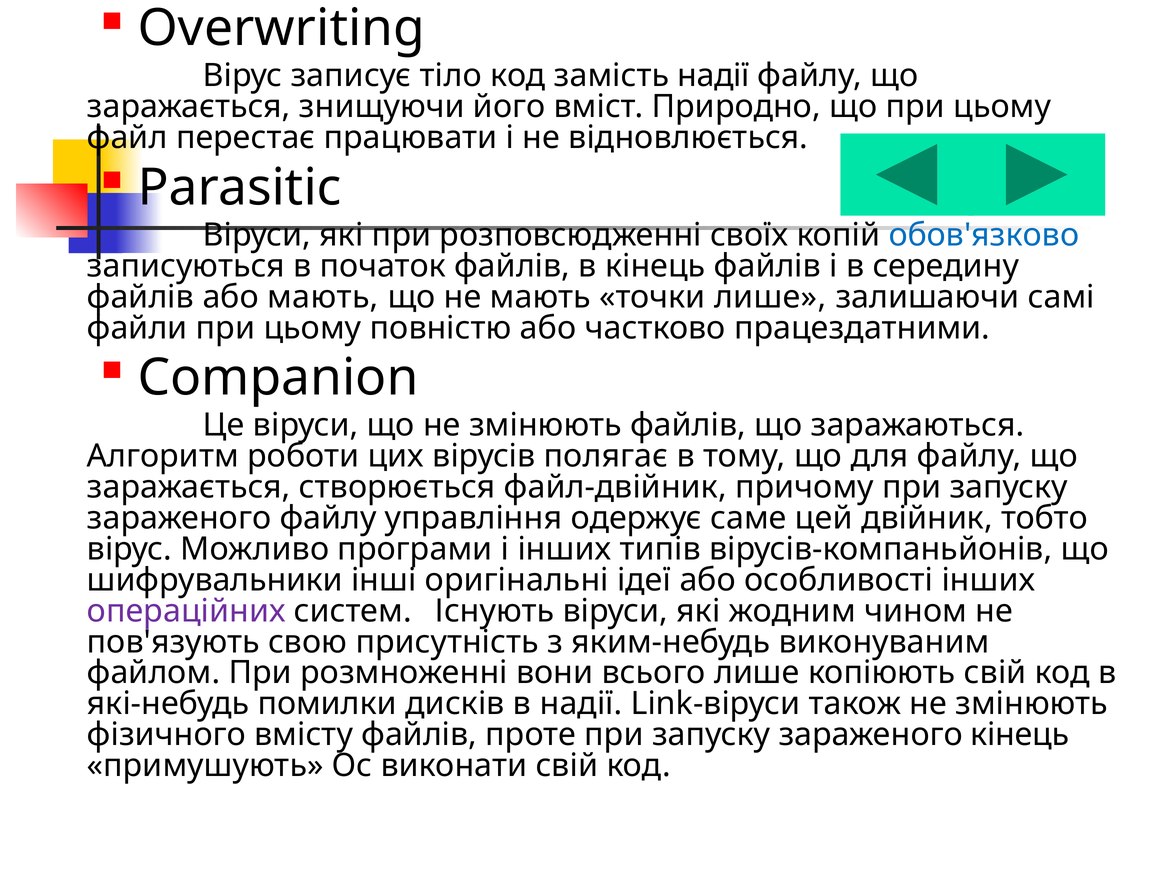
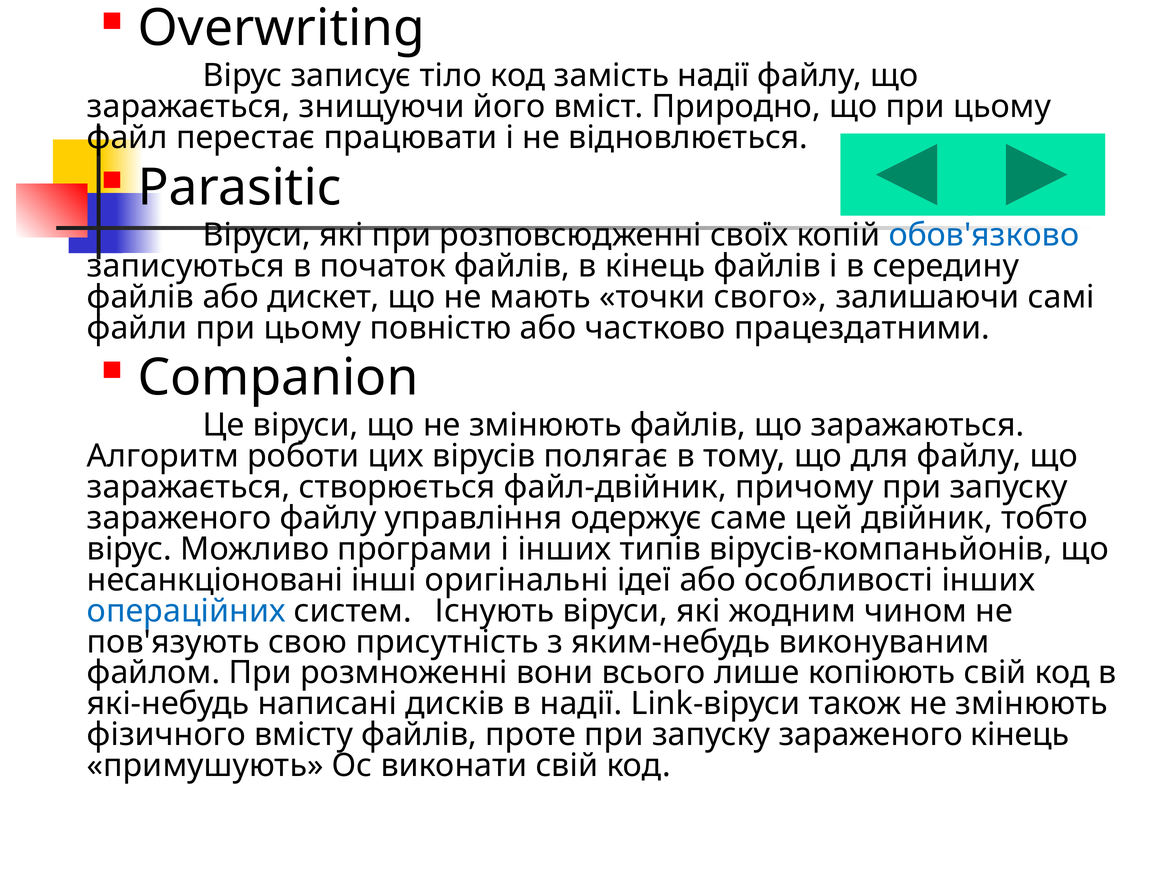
або мають: мають -> дискет
точки лише: лише -> свого
шифрувальники: шифрувальники -> несанкціоновані
операційних colour: purple -> blue
помилки: помилки -> написані
